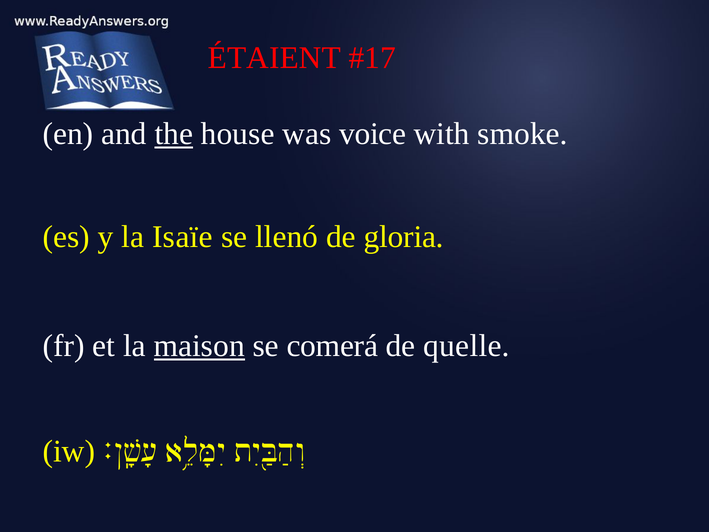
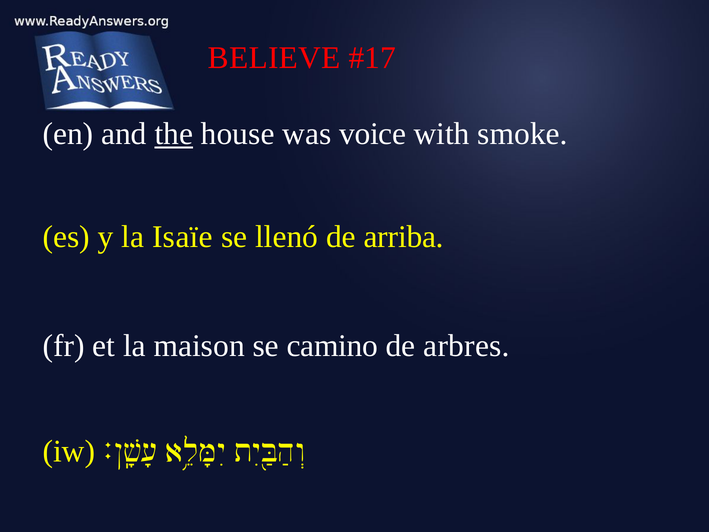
ÉTAIENT: ÉTAIENT -> BELIEVE
gloria: gloria -> arriba
maison underline: present -> none
comerá: comerá -> camino
quelle: quelle -> arbres
